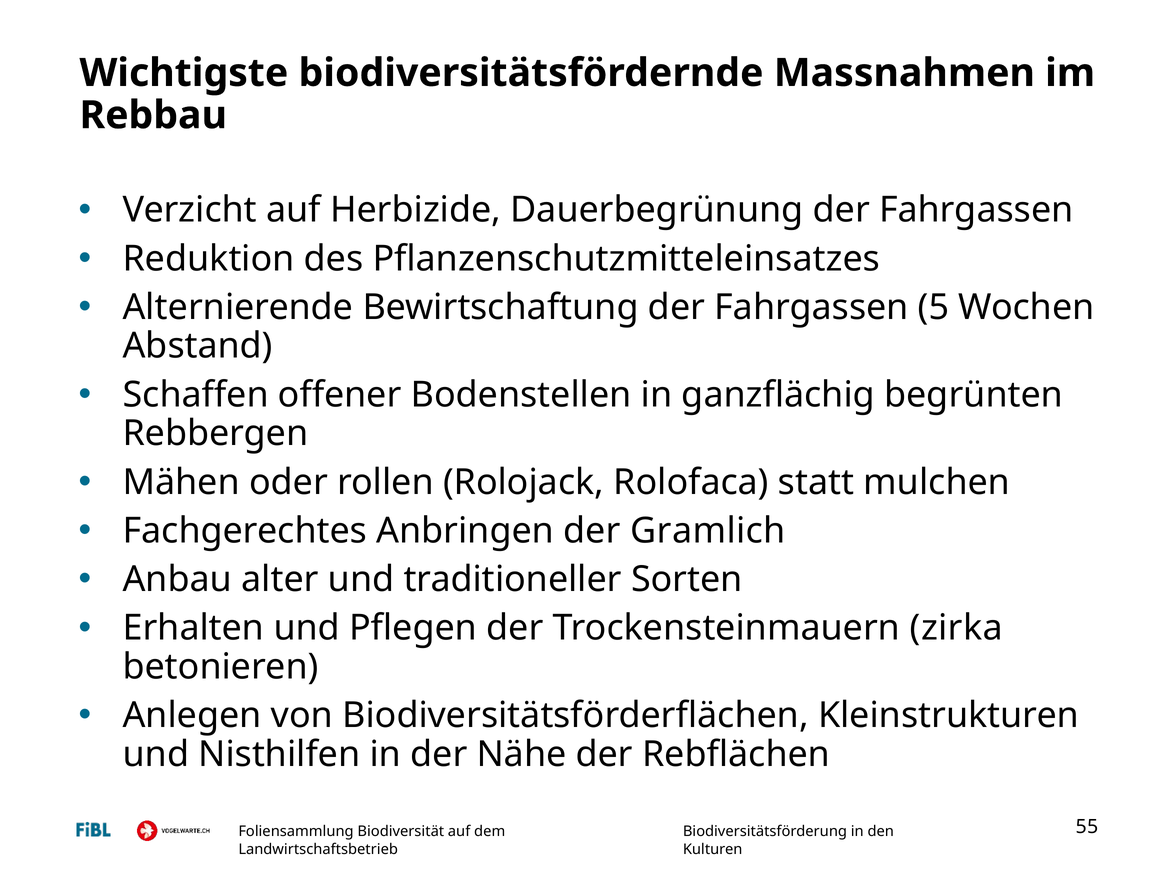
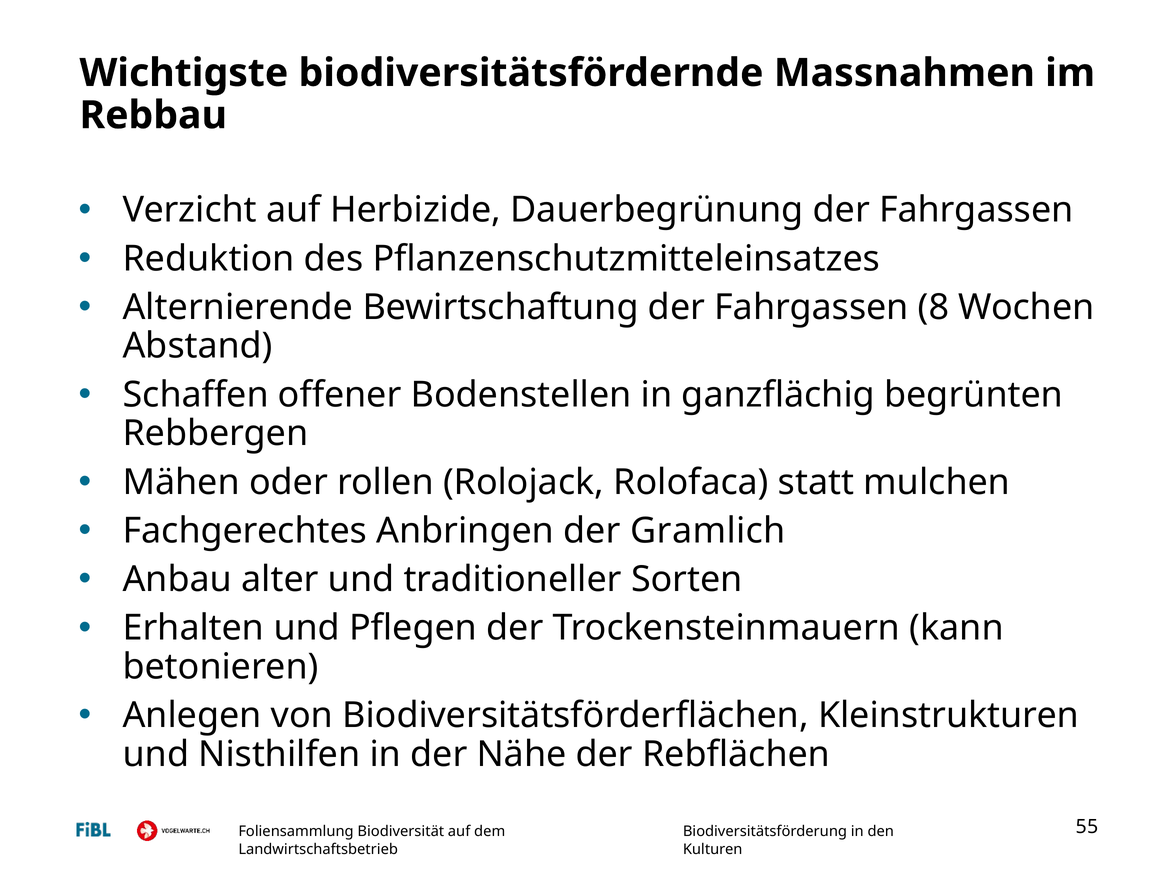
5: 5 -> 8
zirka: zirka -> kann
